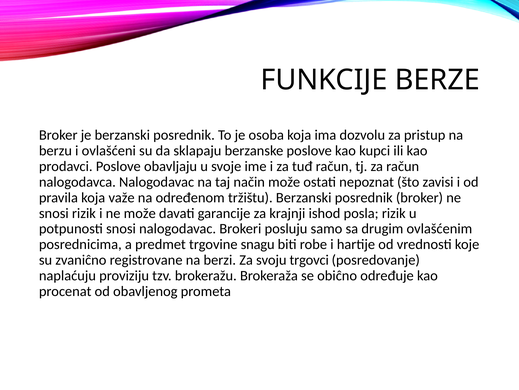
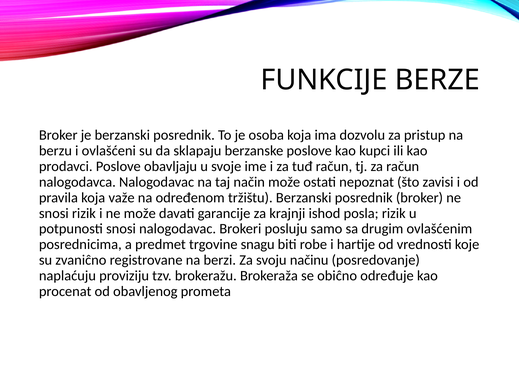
trgovci: trgovci -> načinu
